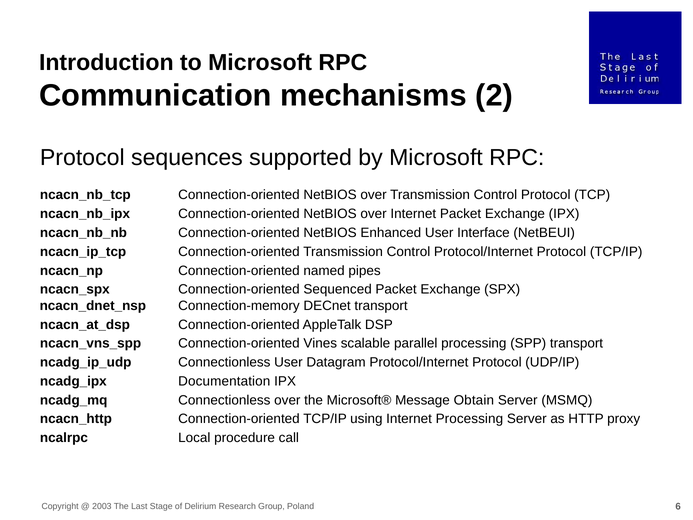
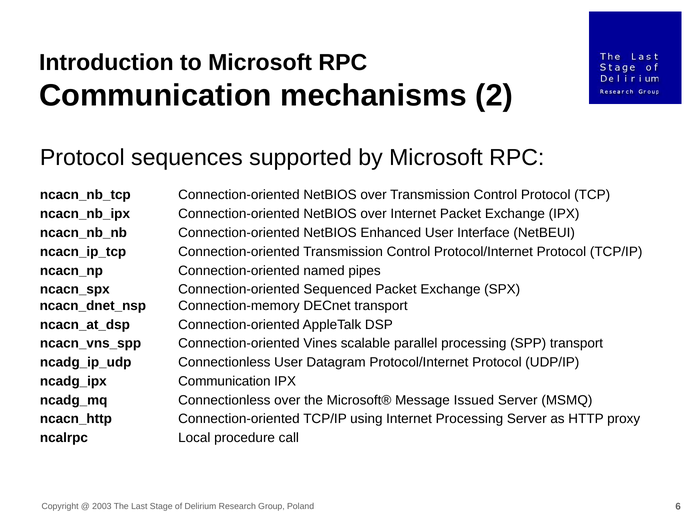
ncadg_ipx Documentation: Documentation -> Communication
Obtain: Obtain -> Issued
